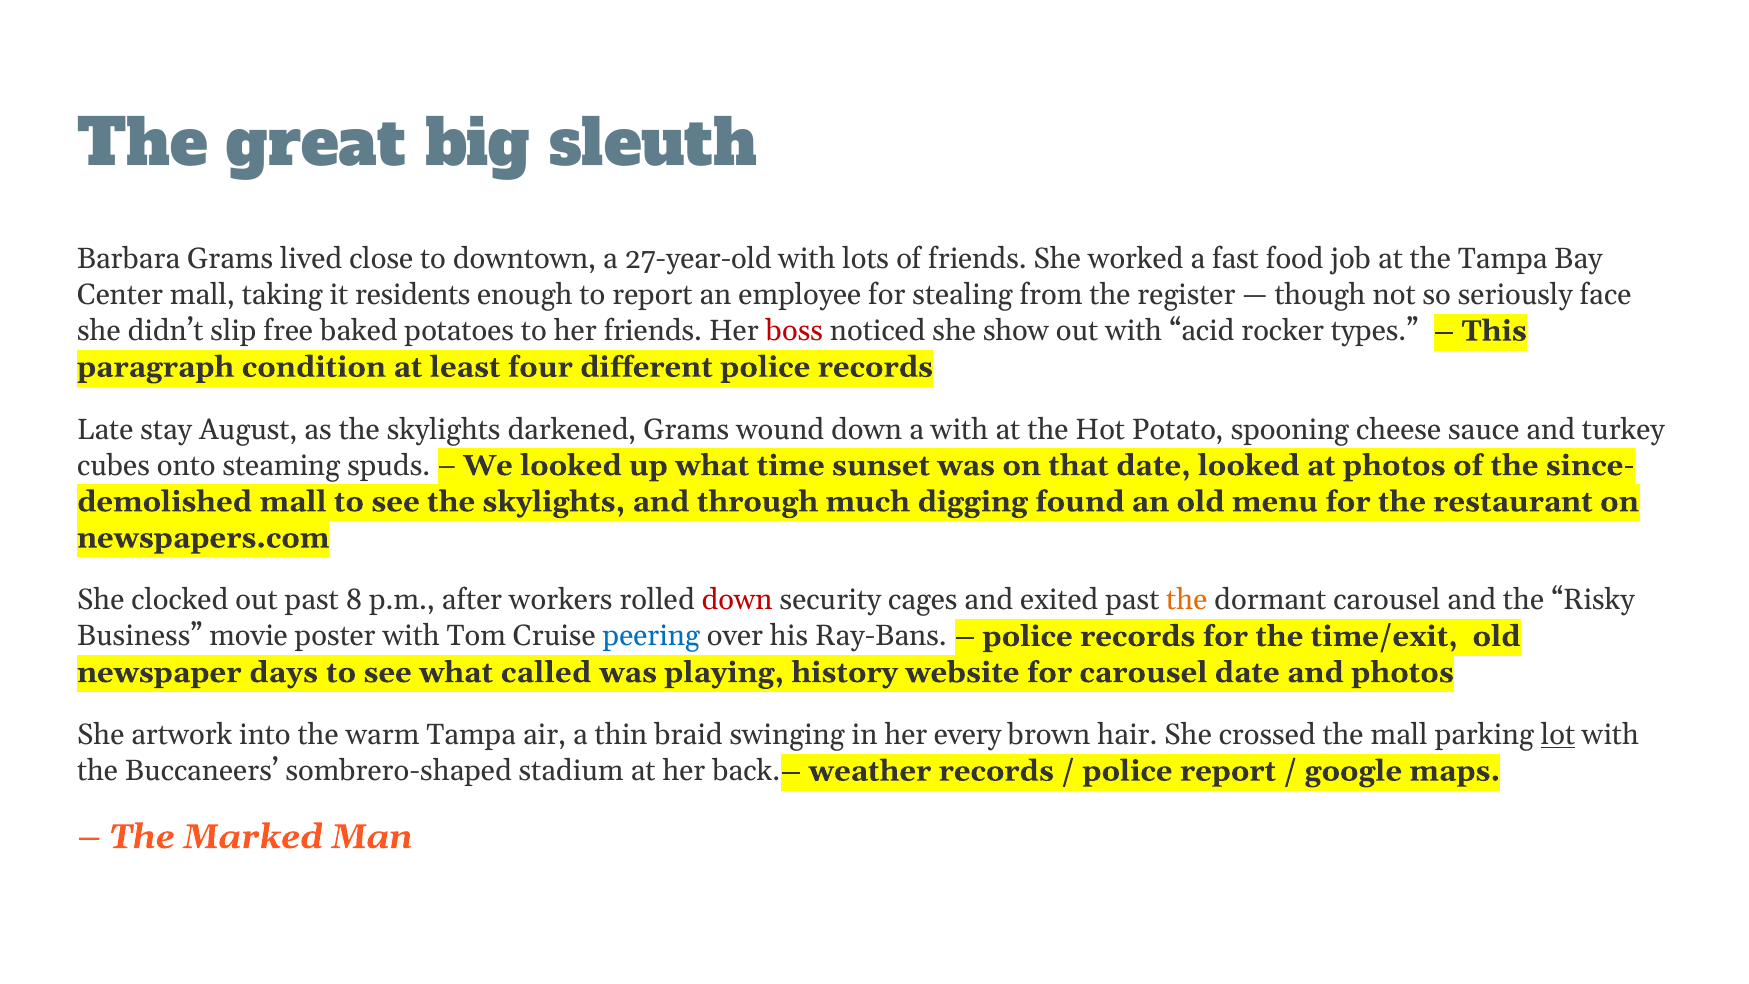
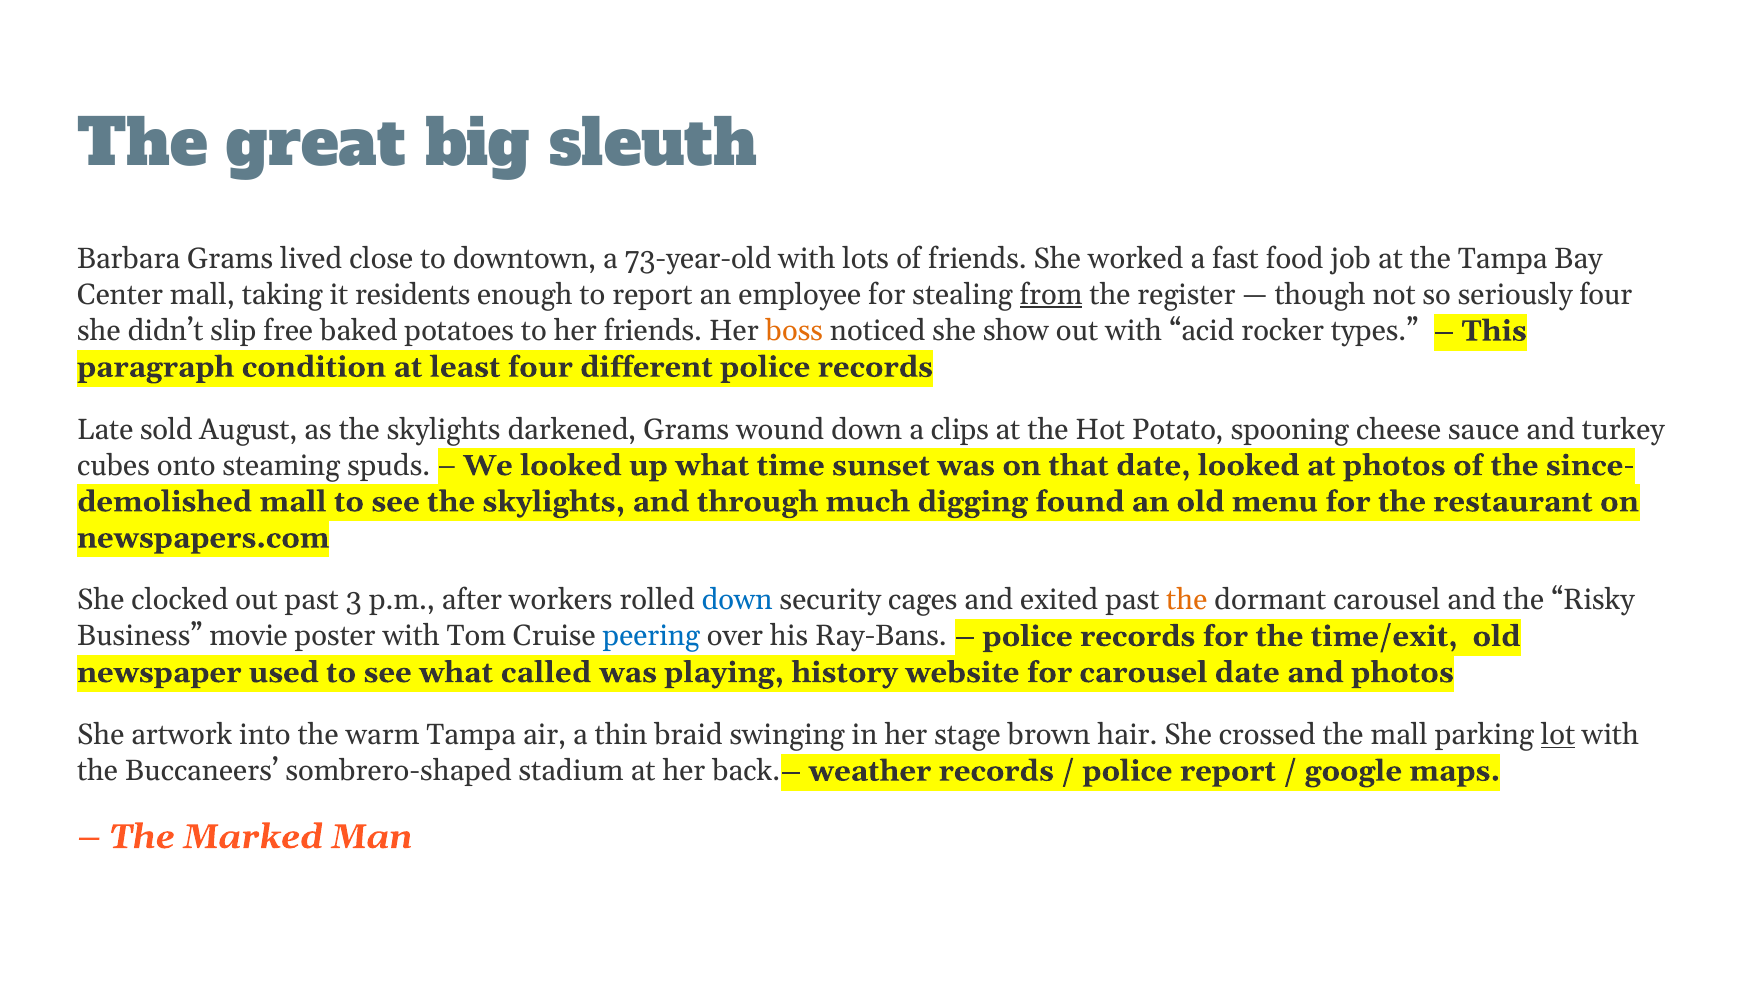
27-year-old: 27-year-old -> 73-year-old
from underline: none -> present
seriously face: face -> four
boss colour: red -> orange
stay: stay -> sold
a with: with -> clips
8: 8 -> 3
down at (737, 600) colour: red -> blue
days: days -> used
every: every -> stage
